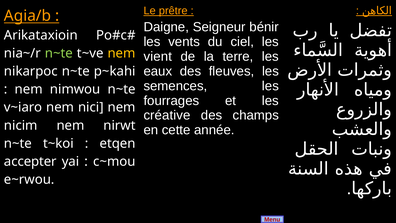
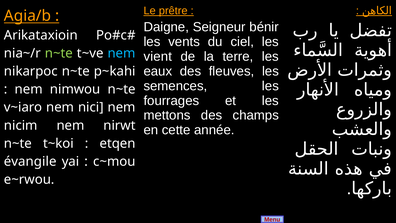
nem at (122, 53) colour: yellow -> light blue
créative: créative -> mettons
accepter: accepter -> évangile
